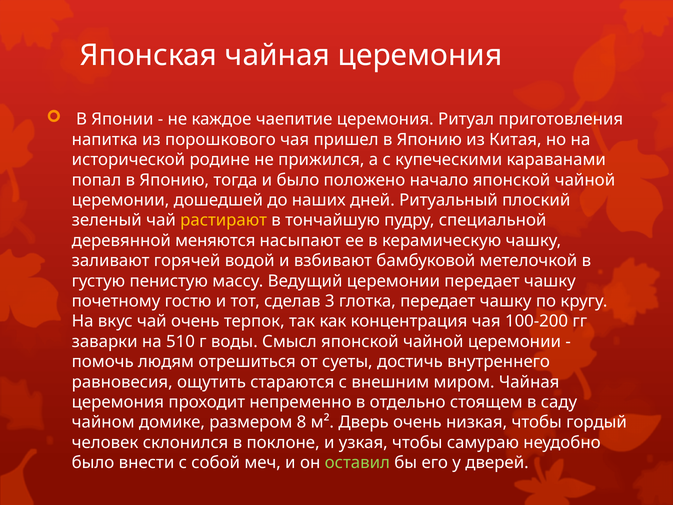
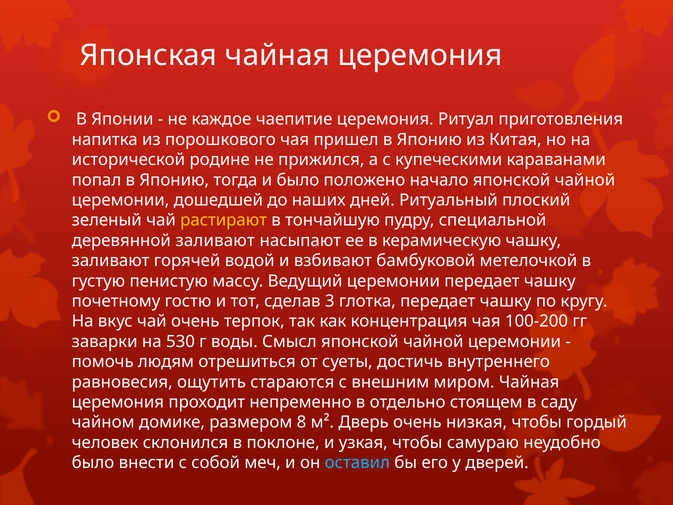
деревянной меняются: меняются -> заливают
510: 510 -> 530
оставил colour: light green -> light blue
